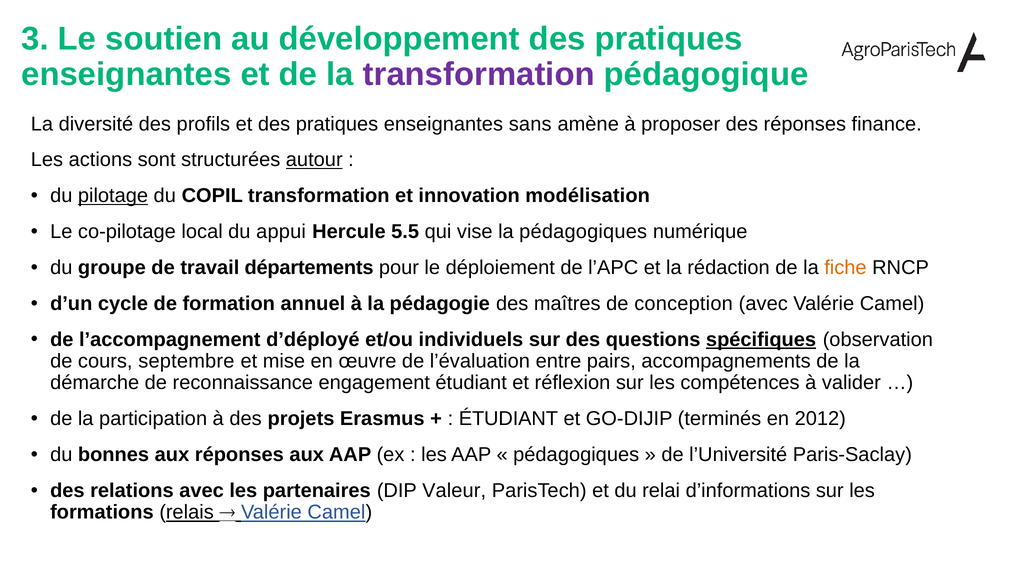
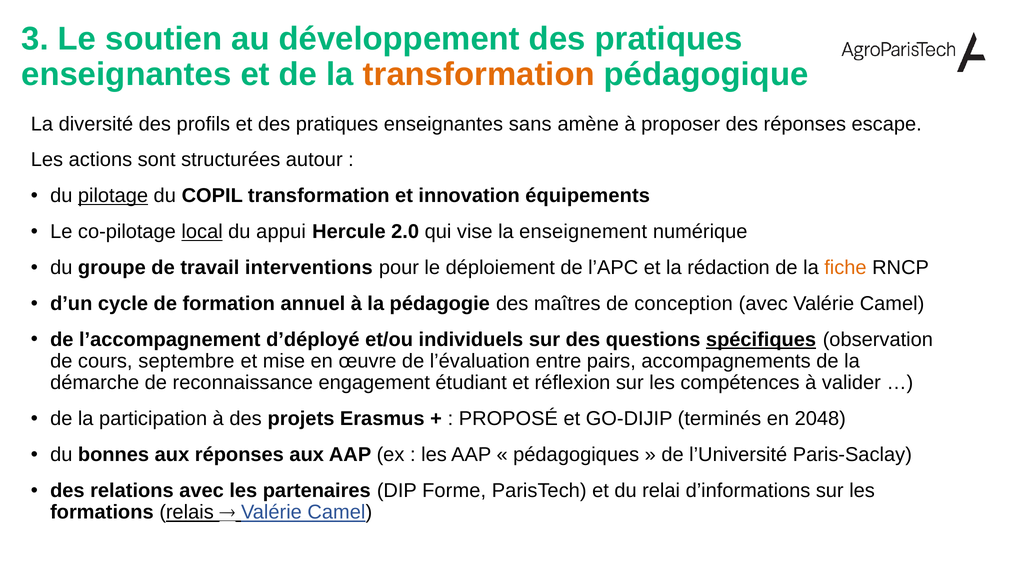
transformation at (479, 74) colour: purple -> orange
finance: finance -> escape
autour underline: present -> none
modélisation: modélisation -> équipements
local underline: none -> present
5.5: 5.5 -> 2.0
la pédagogiques: pédagogiques -> enseignement
départements: départements -> interventions
ÉTUDIANT at (508, 419): ÉTUDIANT -> PROPOSÉ
2012: 2012 -> 2048
Valeur: Valeur -> Forme
